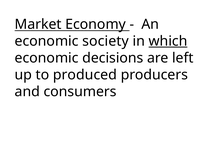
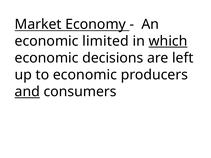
society: society -> limited
to produced: produced -> economic
and underline: none -> present
